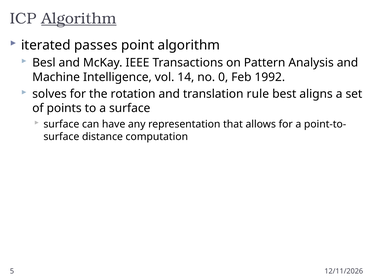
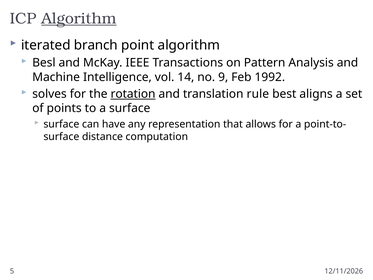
passes: passes -> branch
0: 0 -> 9
rotation underline: none -> present
